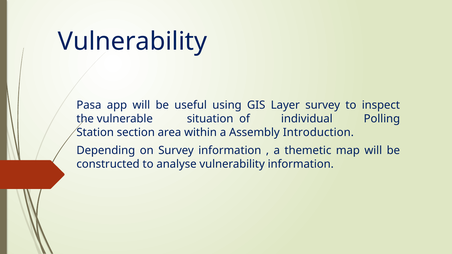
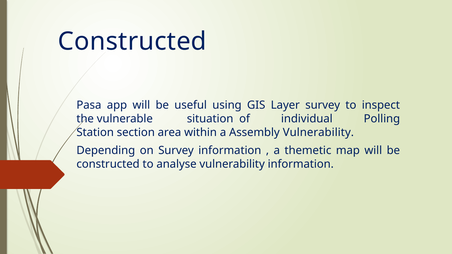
Vulnerability at (132, 41): Vulnerability -> Constructed
Assembly Introduction: Introduction -> Vulnerability
